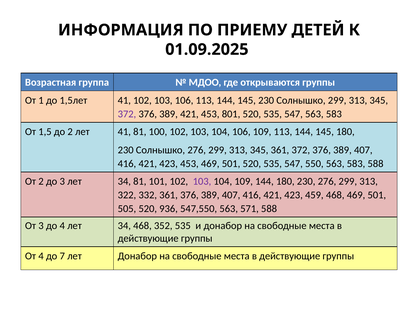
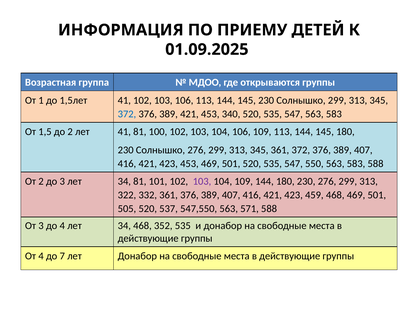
372 at (127, 114) colour: purple -> blue
801: 801 -> 340
936: 936 -> 537
